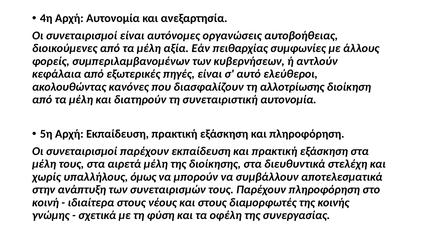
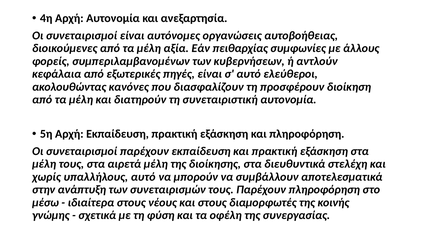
αλλοτρίωσης: αλλοτρίωσης -> προσφέρουν
υπαλλήλους όμως: όμως -> αυτό
κοινή: κοινή -> μέσω
